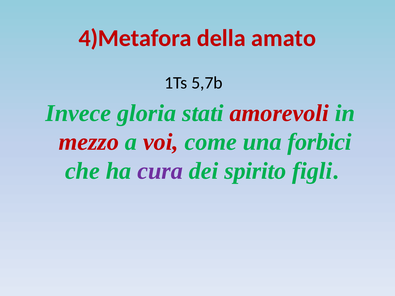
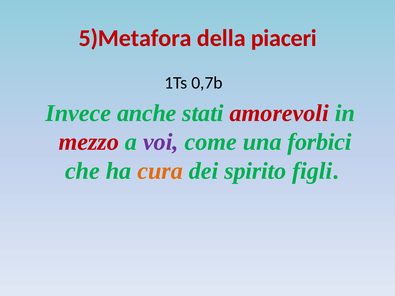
4)Metafora: 4)Metafora -> 5)Metafora
amato: amato -> piaceri
5,7b: 5,7b -> 0,7b
gloria: gloria -> anche
voi colour: red -> purple
cura colour: purple -> orange
